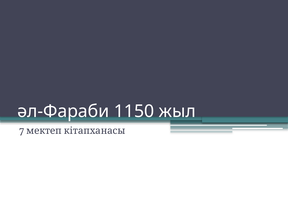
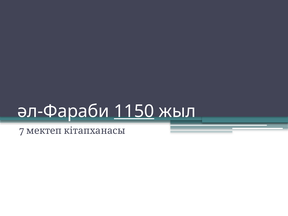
1150 underline: none -> present
